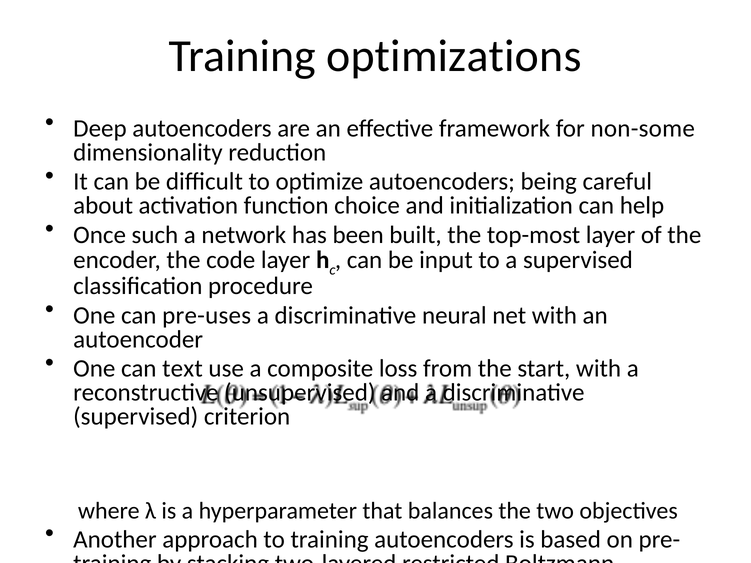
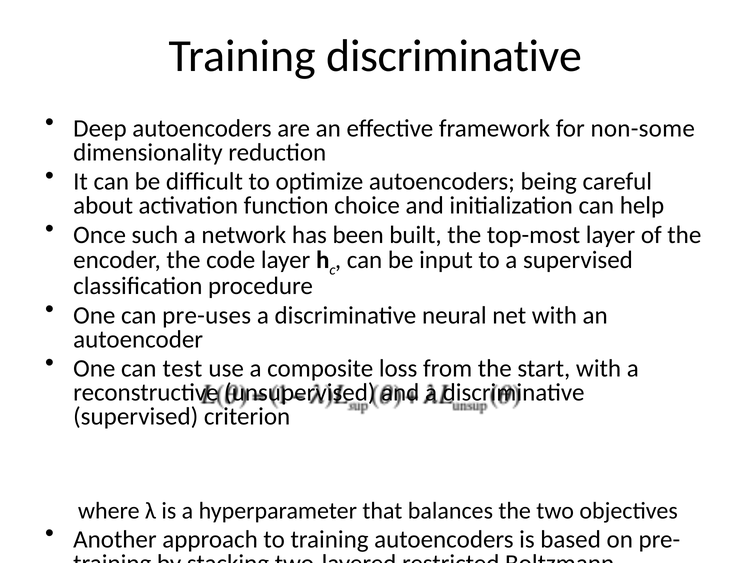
Training optimizations: optimizations -> discriminative
text: text -> test
